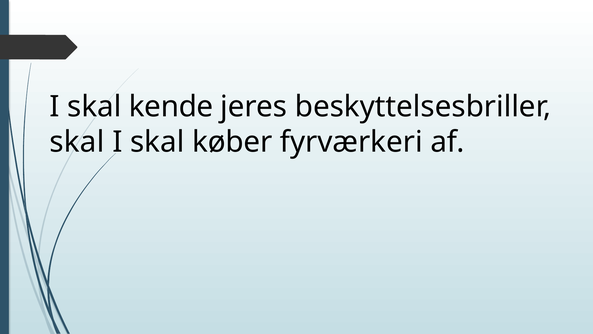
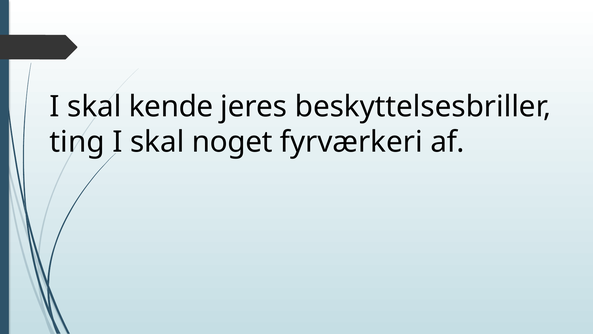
skal at (77, 142): skal -> ting
køber: køber -> noget
